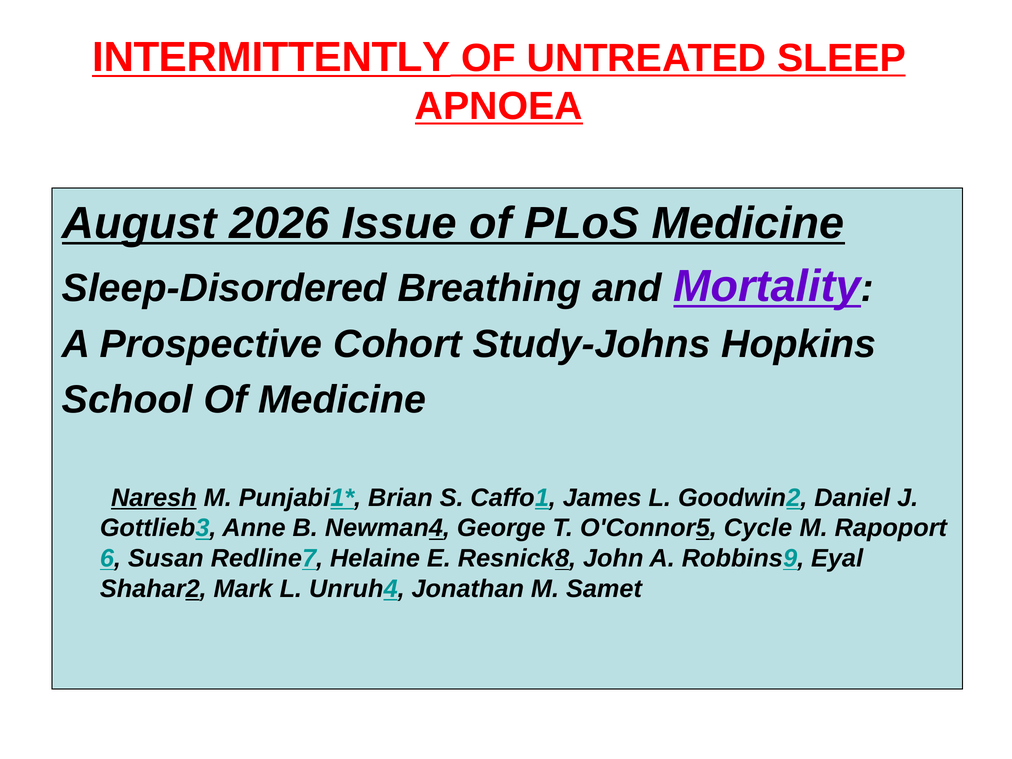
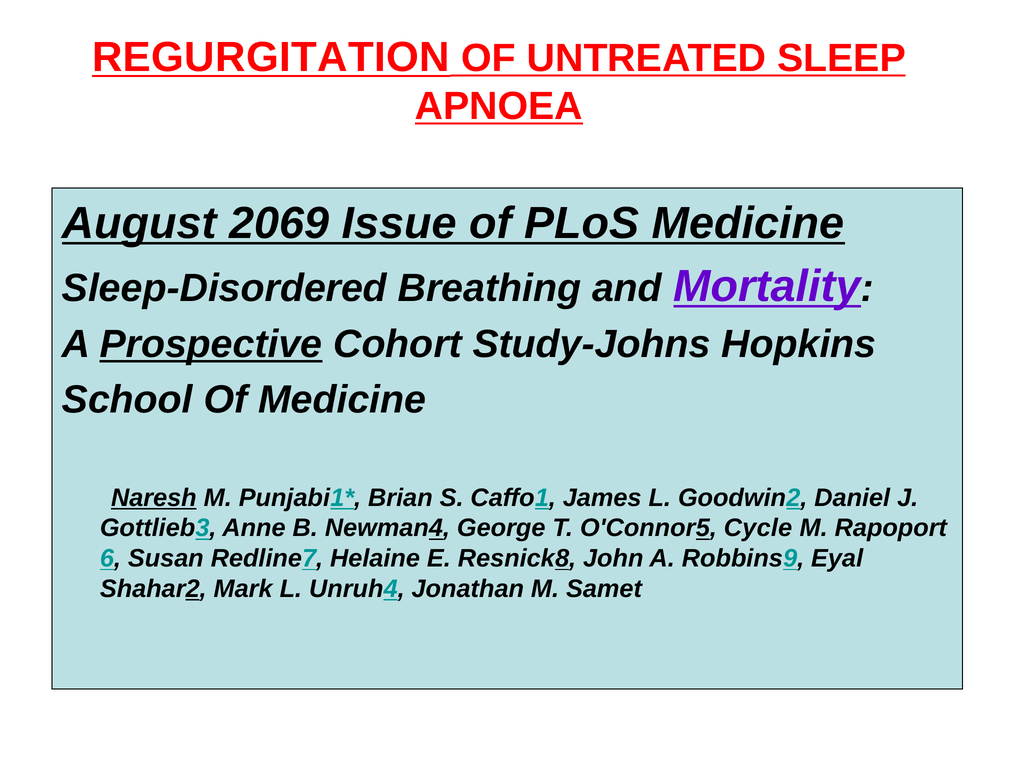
INTERMITTENTLY: INTERMITTENTLY -> REGURGITATION
2026: 2026 -> 2069
Prospective underline: none -> present
